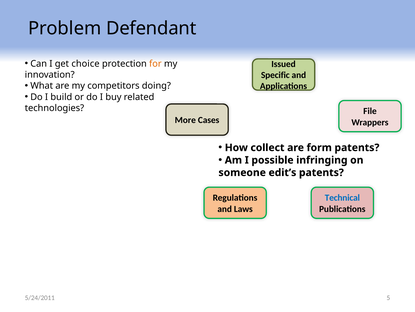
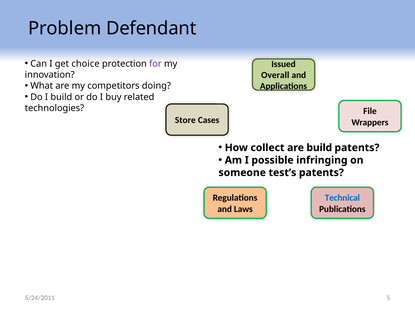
for colour: orange -> purple
Specific: Specific -> Overall
More: More -> Store
are form: form -> build
edit’s: edit’s -> test’s
